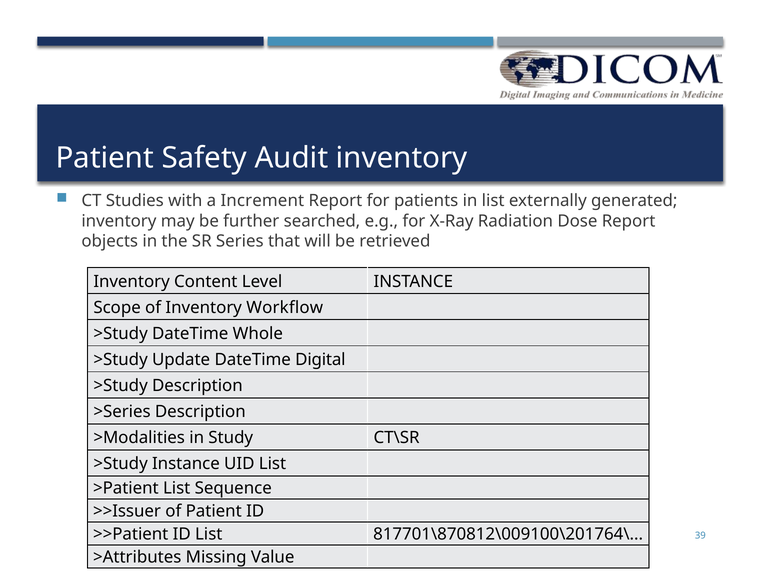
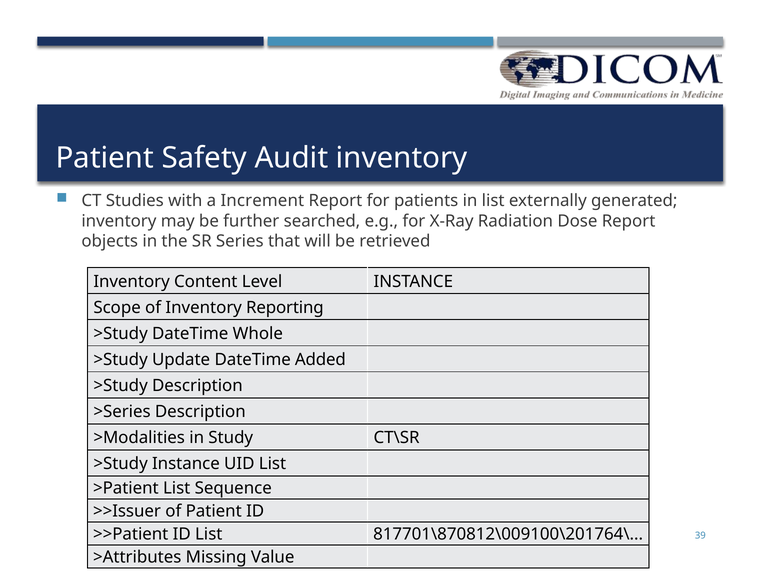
Workflow: Workflow -> Reporting
Digital: Digital -> Added
